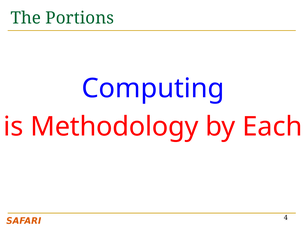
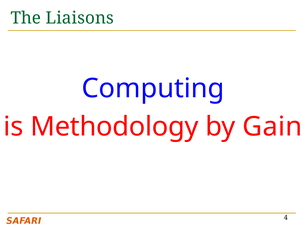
Portions: Portions -> Liaisons
Each: Each -> Gain
